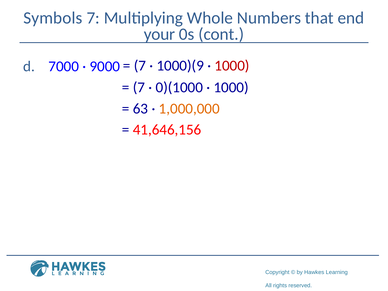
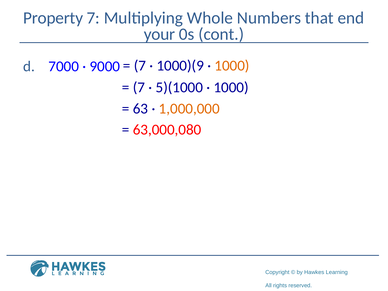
Symbols: Symbols -> Property
1000 at (232, 66) colour: red -> orange
0)(1000: 0)(1000 -> 5)(1000
41,646,156: 41,646,156 -> 63,000,080
